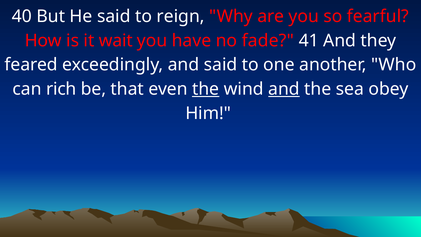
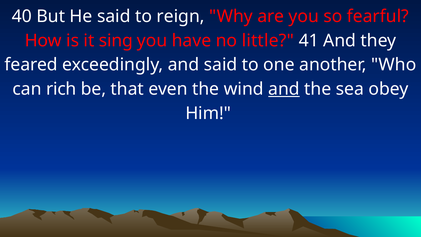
wait: wait -> sing
fade: fade -> little
the at (206, 89) underline: present -> none
